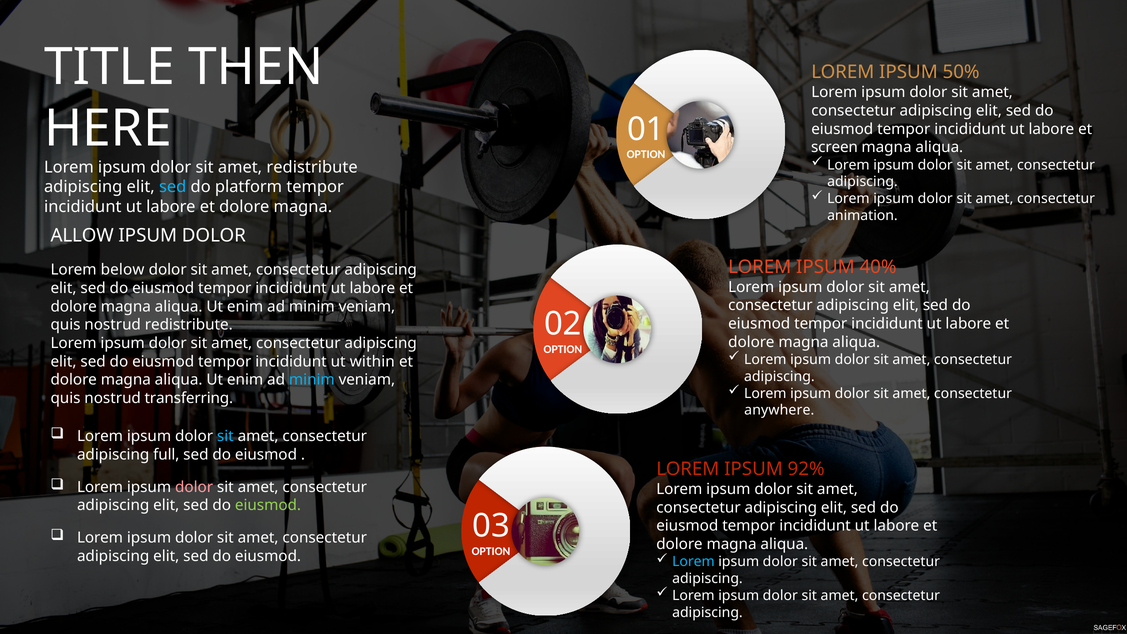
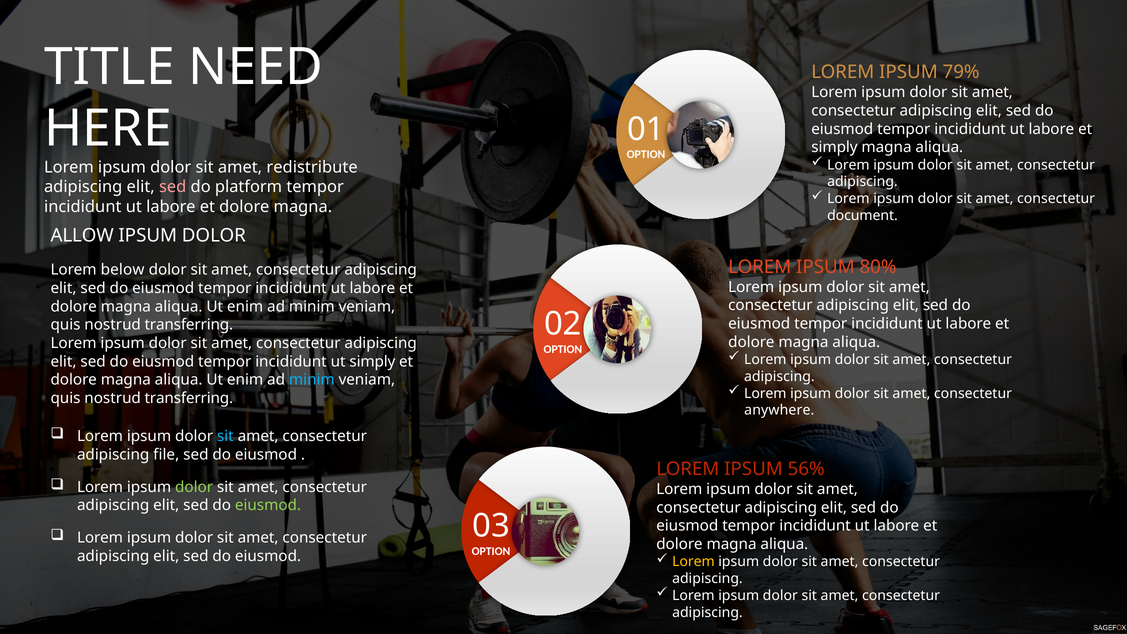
THEN: THEN -> NEED
50%: 50% -> 79%
screen at (835, 147): screen -> simply
sed at (173, 187) colour: light blue -> pink
animation: animation -> document
40%: 40% -> 80%
redistribute at (189, 325): redistribute -> transferring
ut within: within -> simply
full: full -> file
92%: 92% -> 56%
dolor at (194, 487) colour: pink -> light green
Lorem at (693, 562) colour: light blue -> yellow
